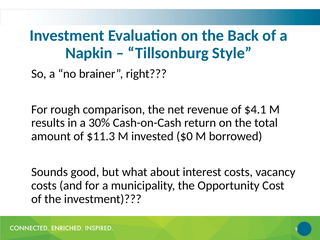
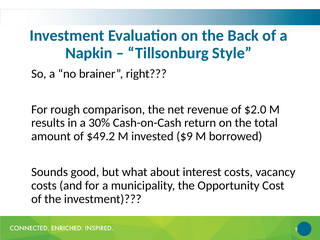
$4.1: $4.1 -> $2.0
$11.3: $11.3 -> $49.2
$0: $0 -> $9
